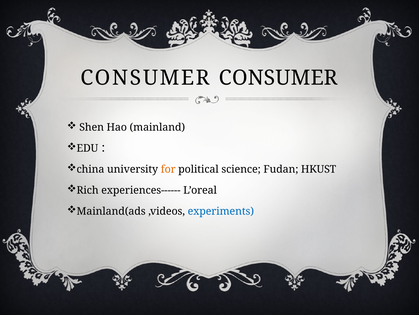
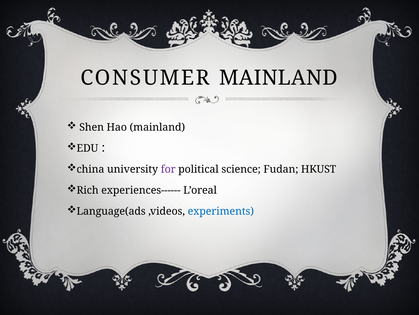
CONSUMER CONSUMER: CONSUMER -> MAINLAND
for colour: orange -> purple
Mainland(ads: Mainland(ads -> Language(ads
